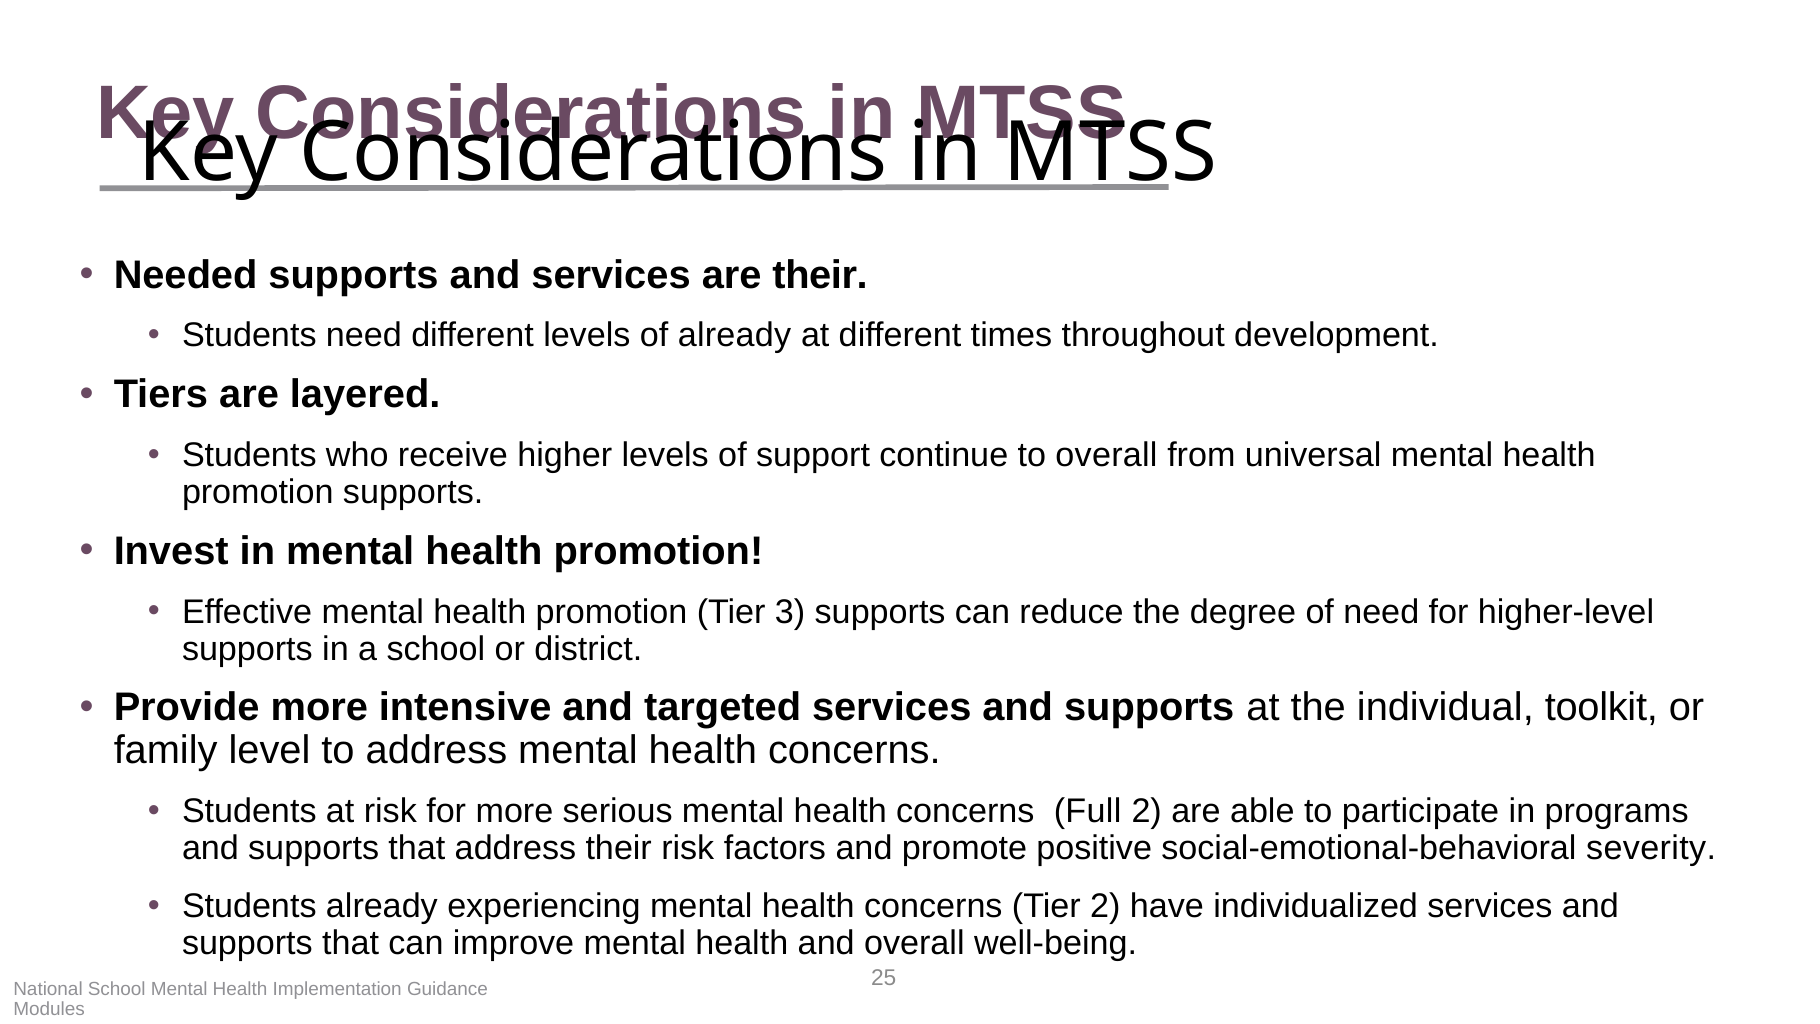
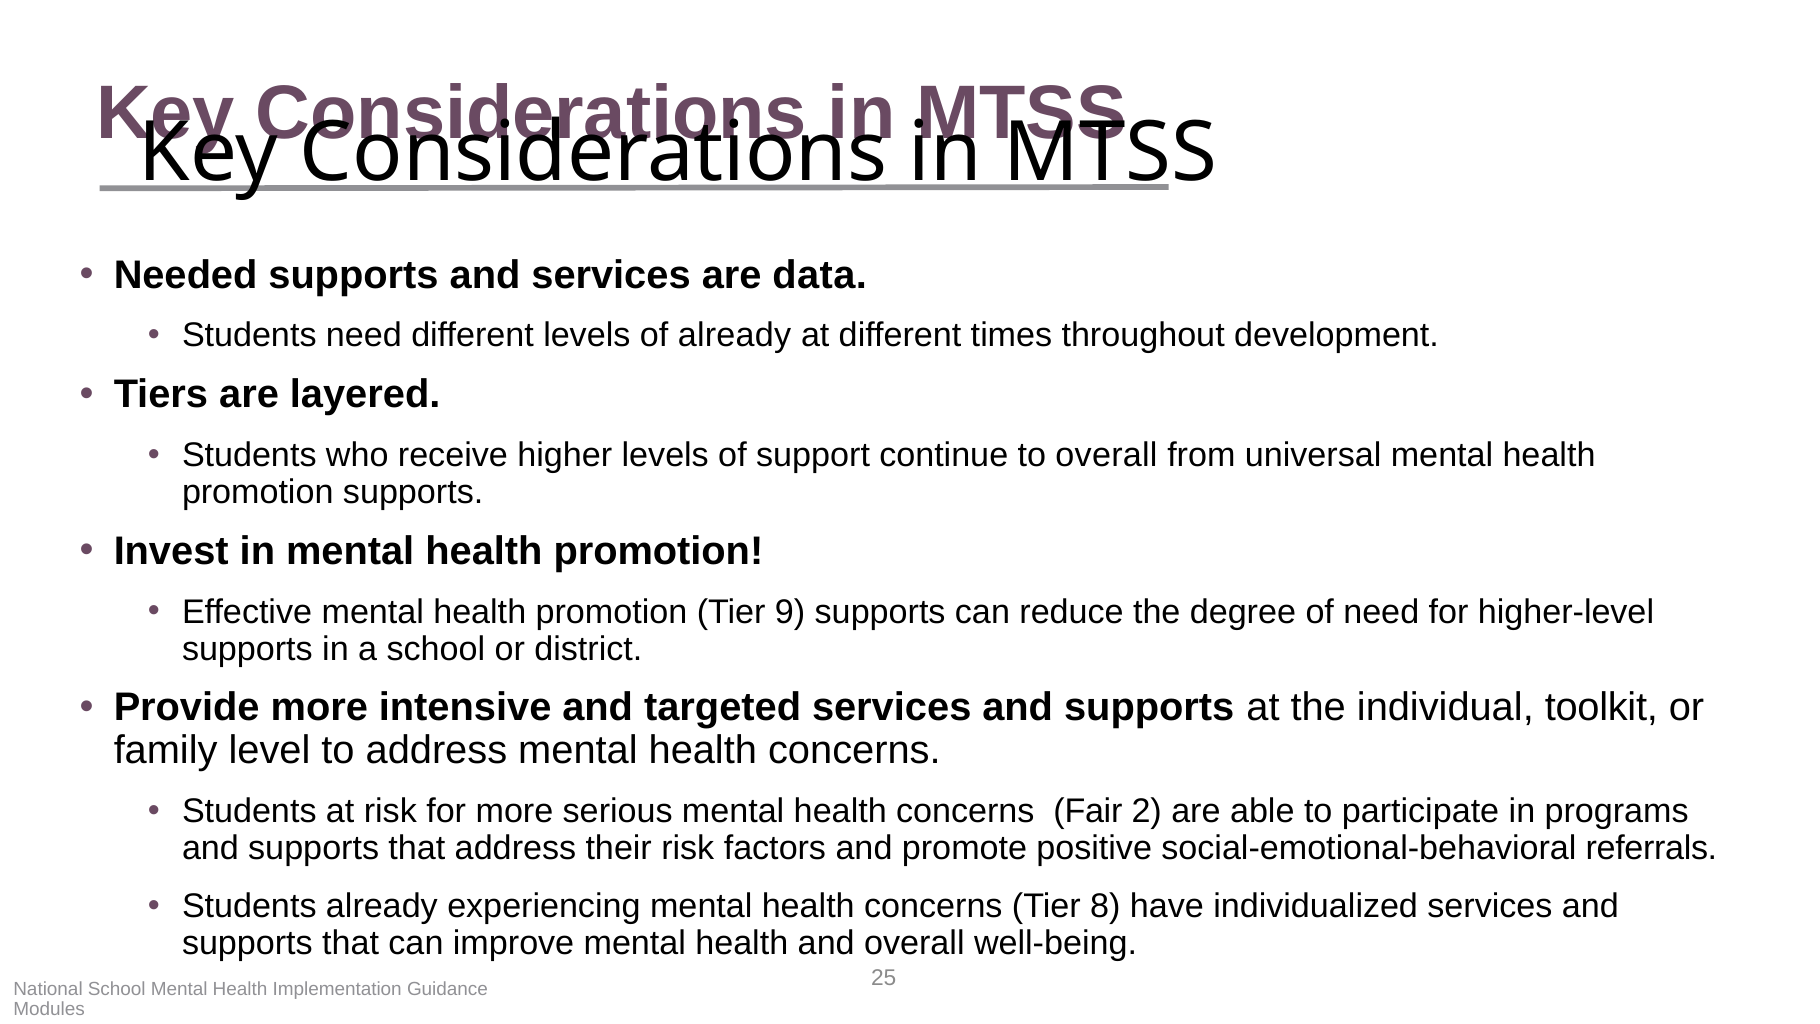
are their: their -> data
3: 3 -> 9
Full: Full -> Fair
severity: severity -> referrals
Tier 2: 2 -> 8
